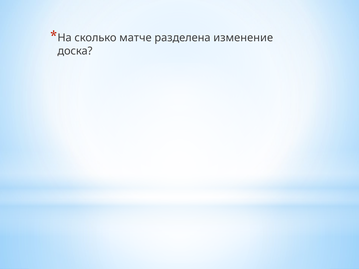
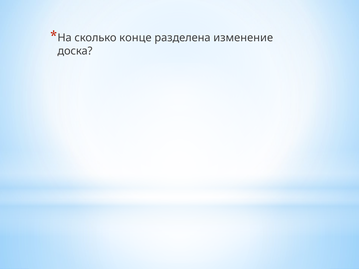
матче: матче -> конце
